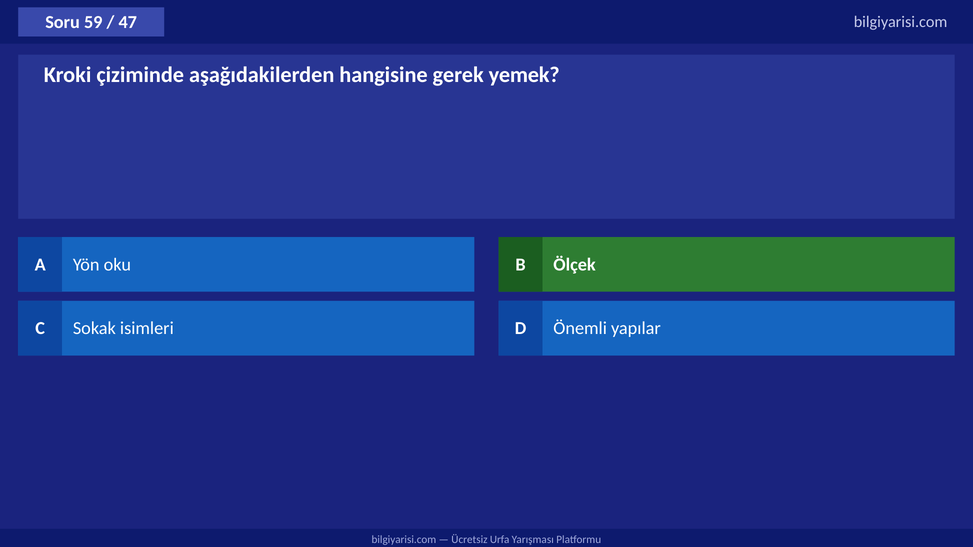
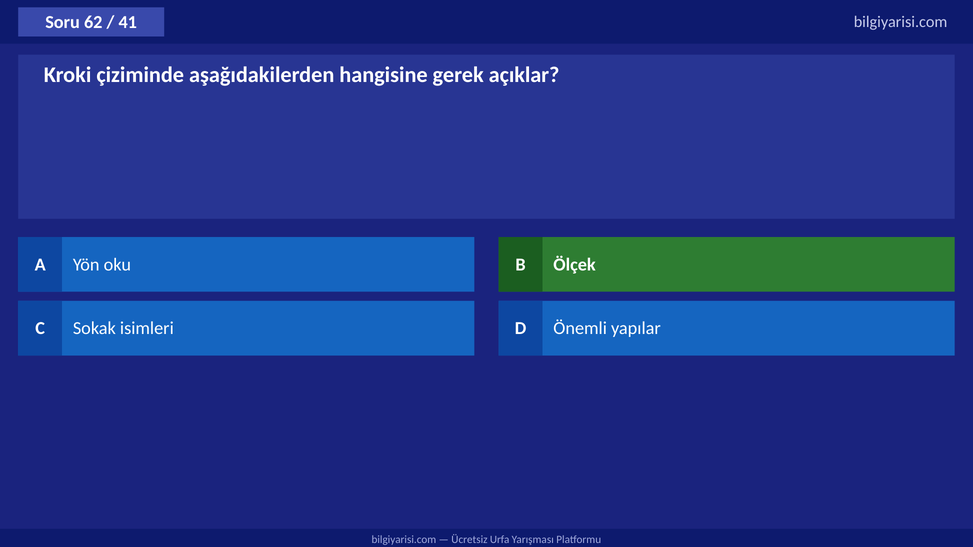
59: 59 -> 62
47: 47 -> 41
yemek: yemek -> açıklar
